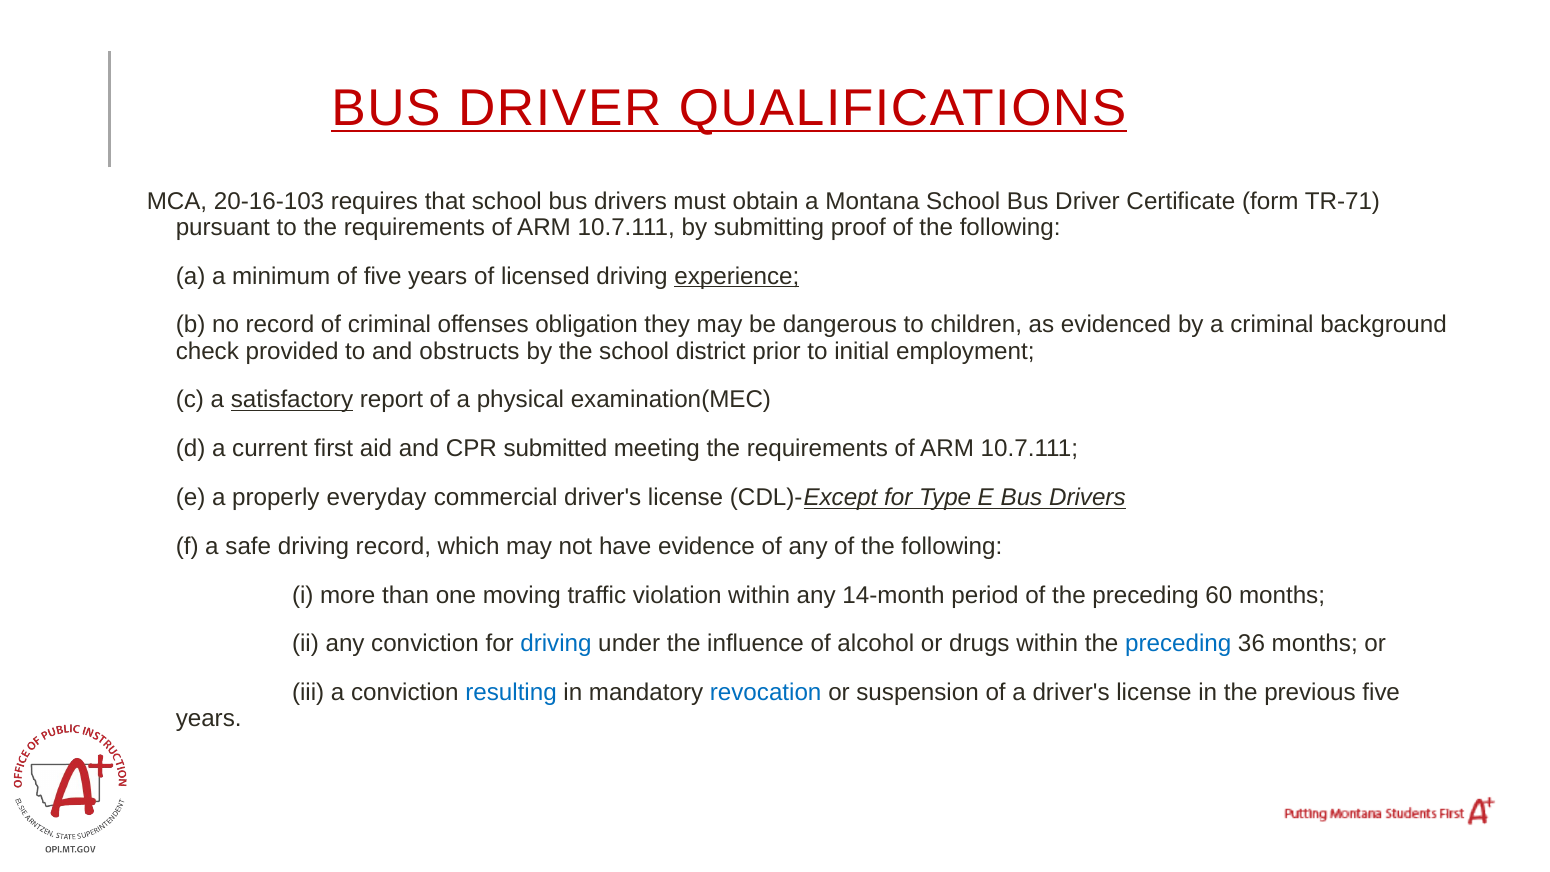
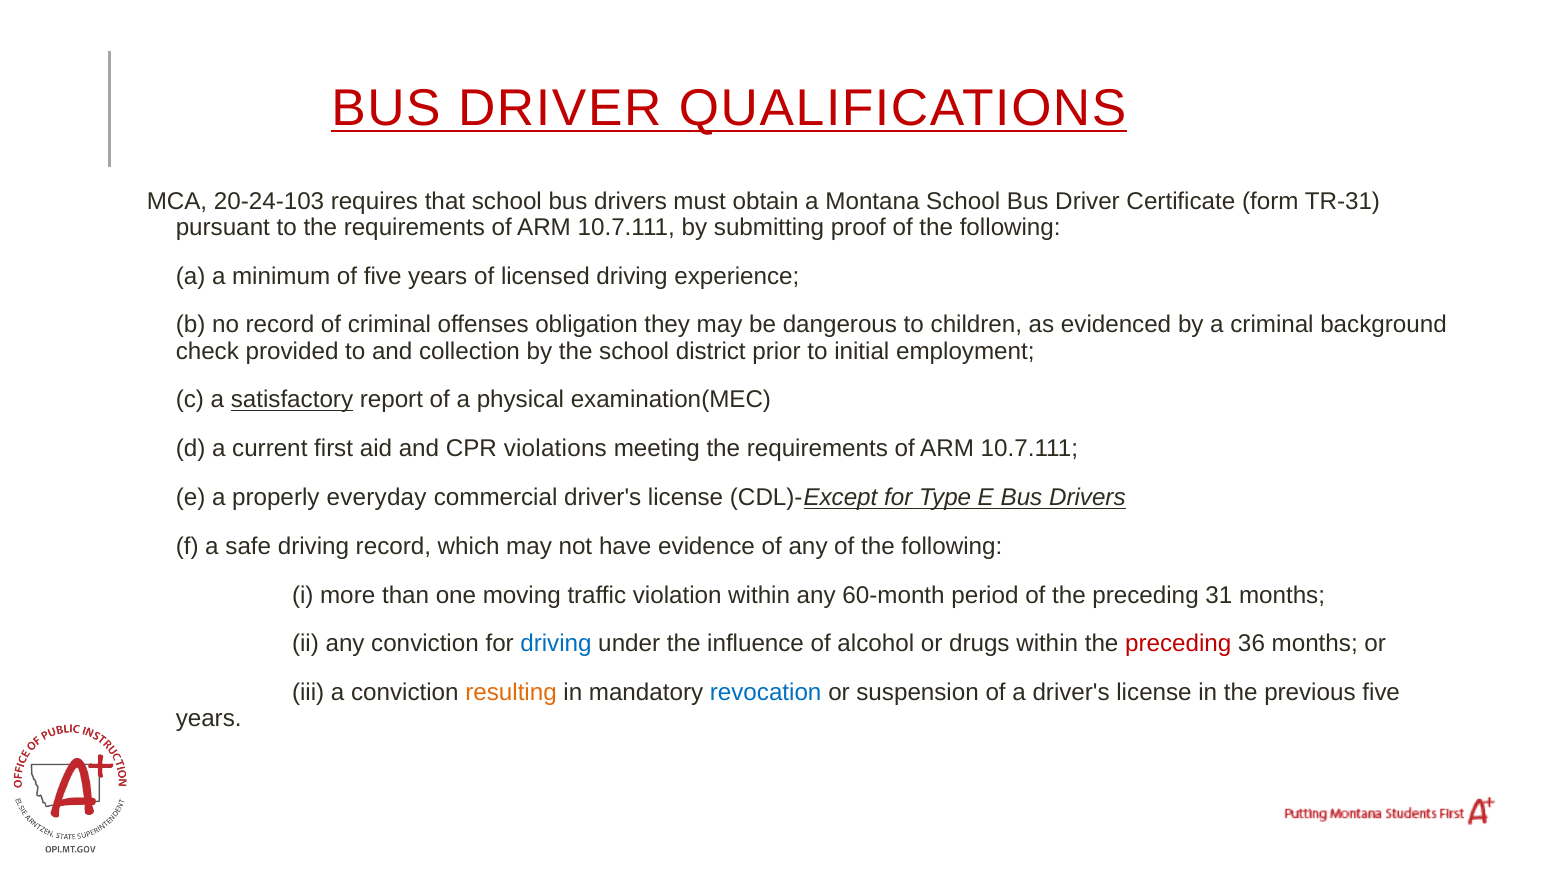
20-16-103: 20-16-103 -> 20-24-103
TR-71: TR-71 -> TR-31
experience underline: present -> none
obstructs: obstructs -> collection
submitted: submitted -> violations
14-month: 14-month -> 60-month
60: 60 -> 31
preceding at (1178, 644) colour: blue -> red
resulting colour: blue -> orange
